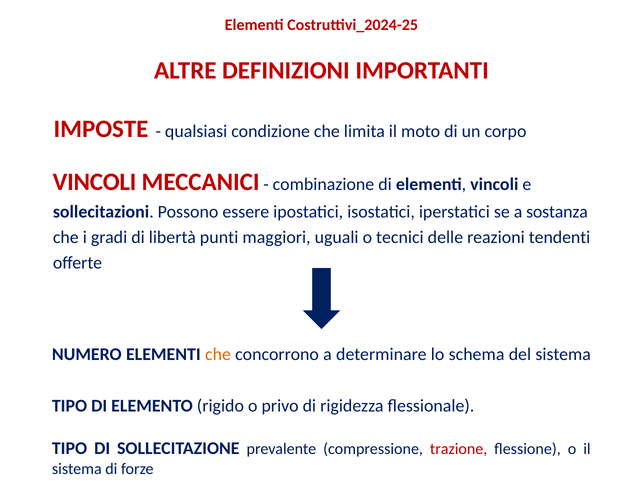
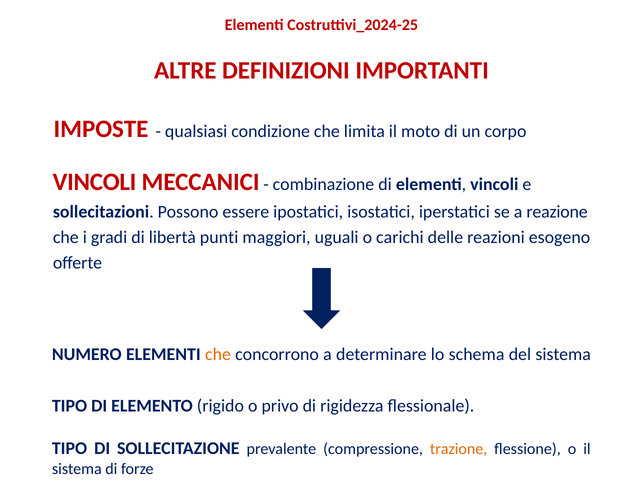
sostanza: sostanza -> reazione
tecnici: tecnici -> carichi
tendenti: tendenti -> esogeno
trazione colour: red -> orange
